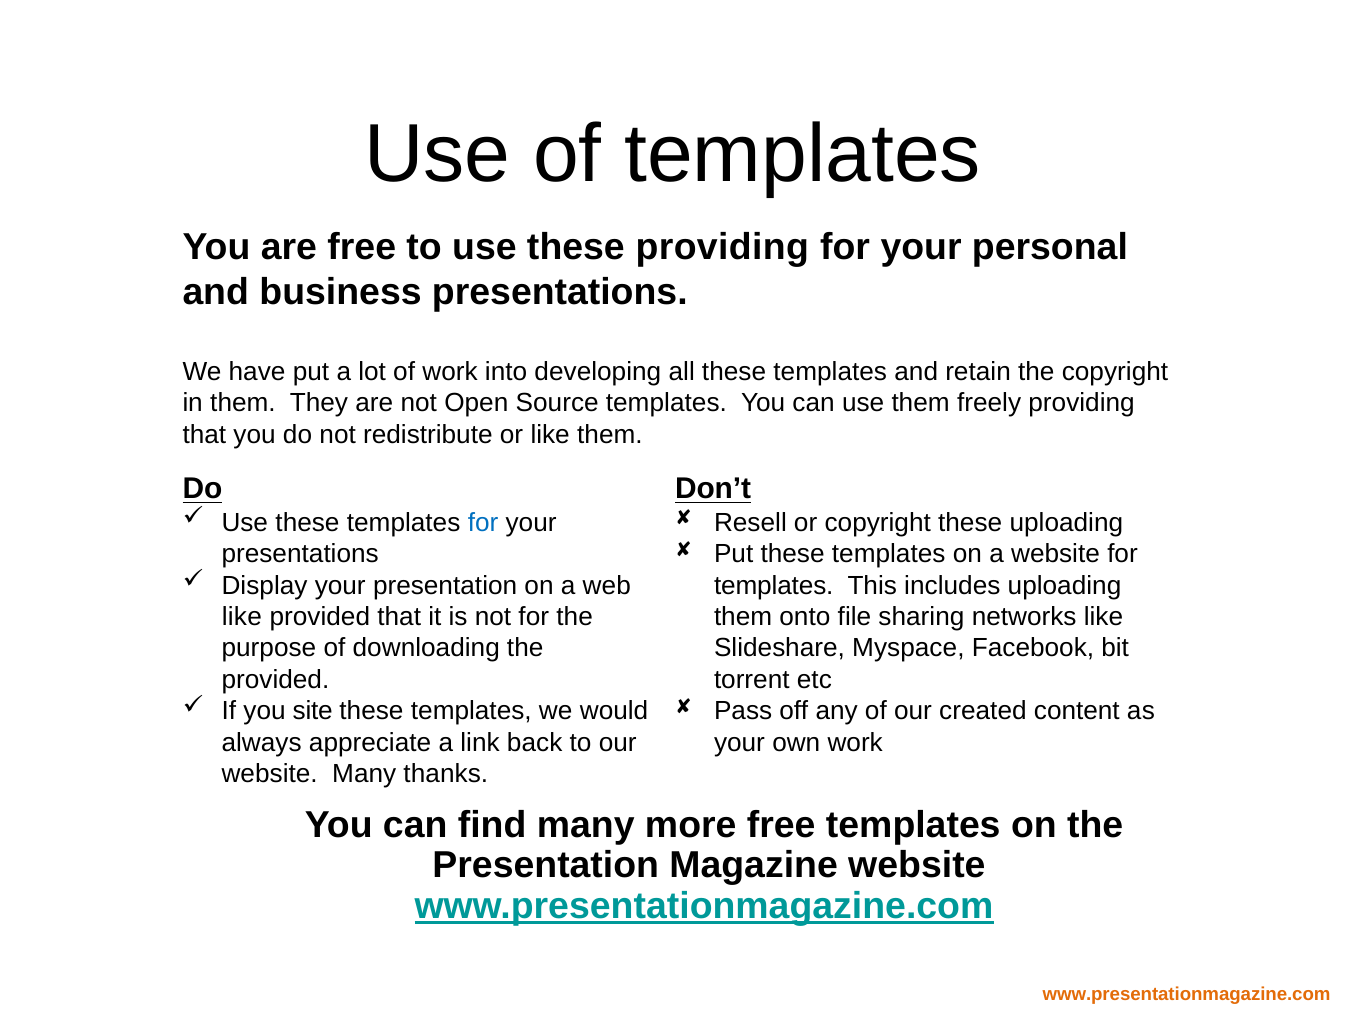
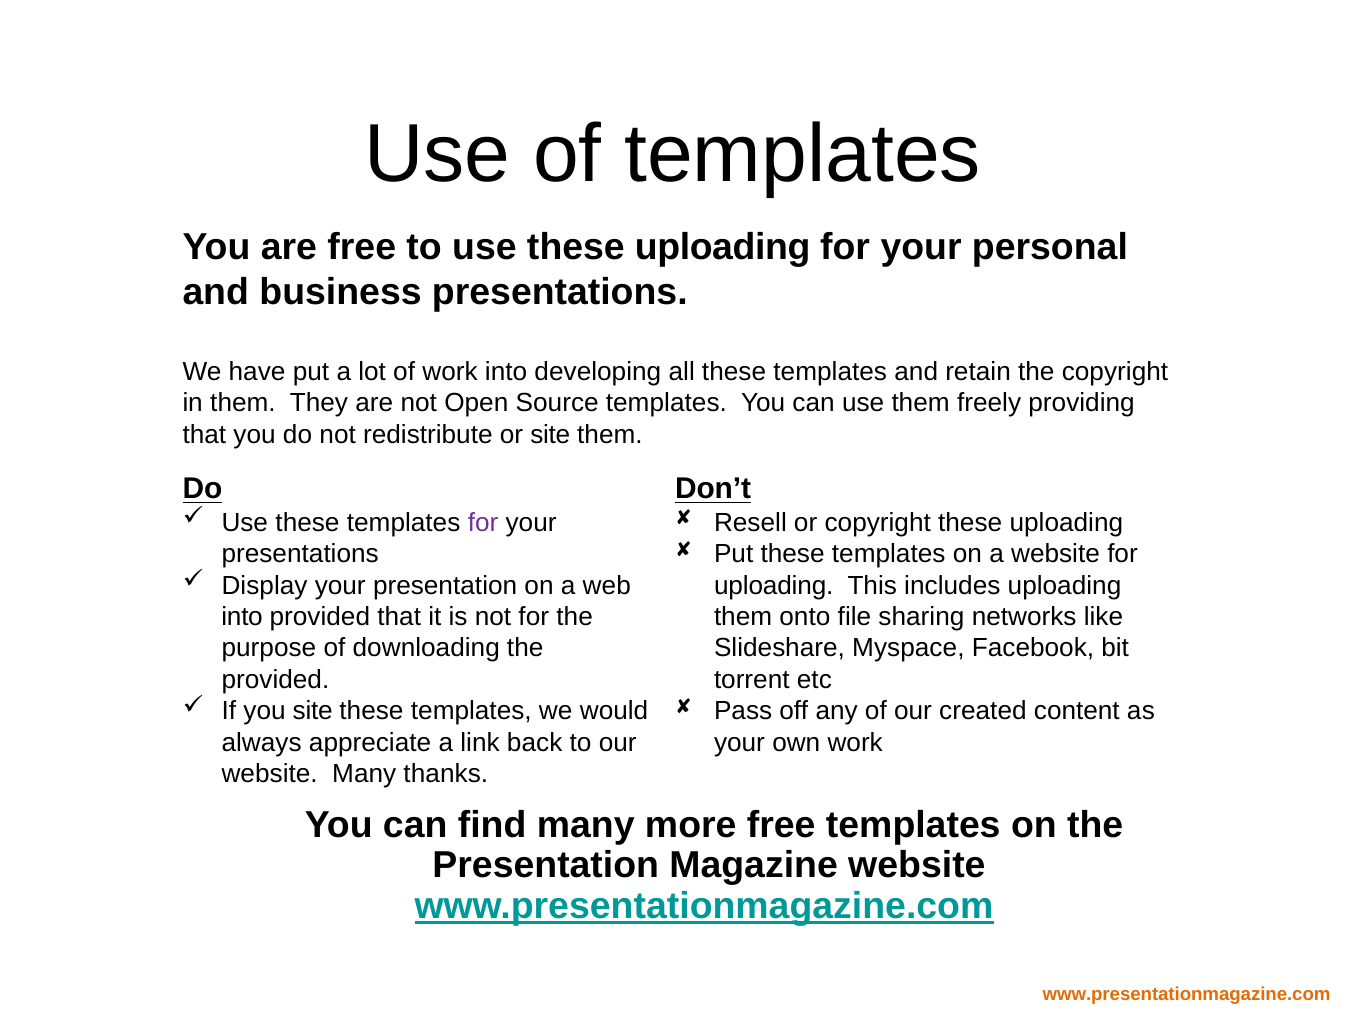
use these providing: providing -> uploading
or like: like -> site
for at (483, 522) colour: blue -> purple
templates at (774, 585): templates -> uploading
like at (242, 617): like -> into
